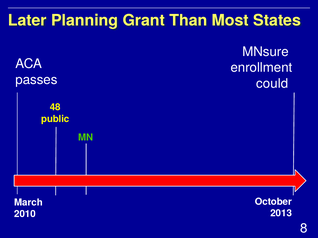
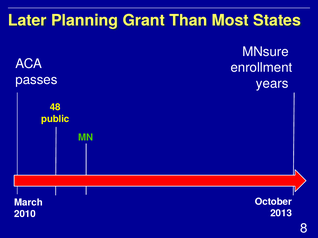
could: could -> years
